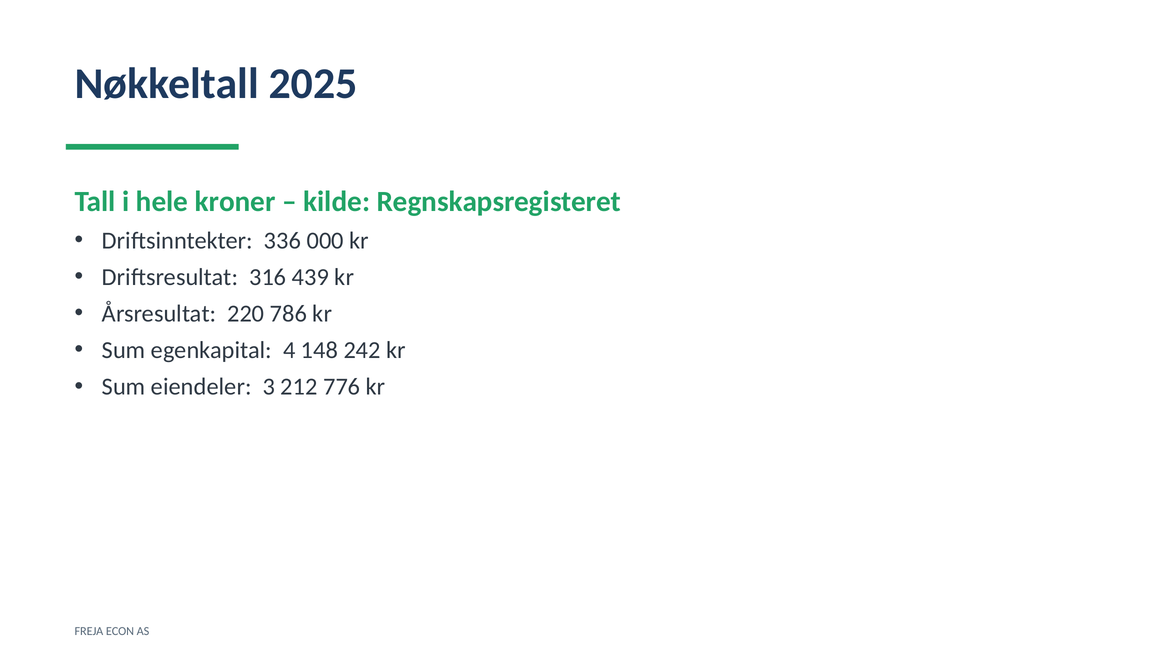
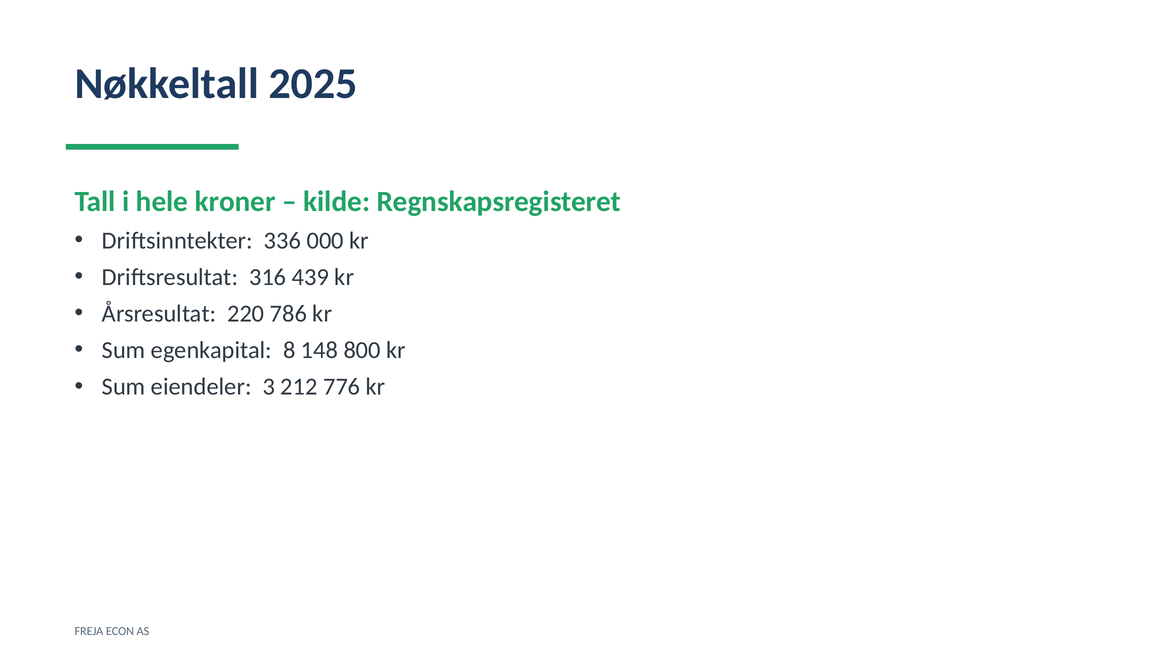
4: 4 -> 8
242: 242 -> 800
